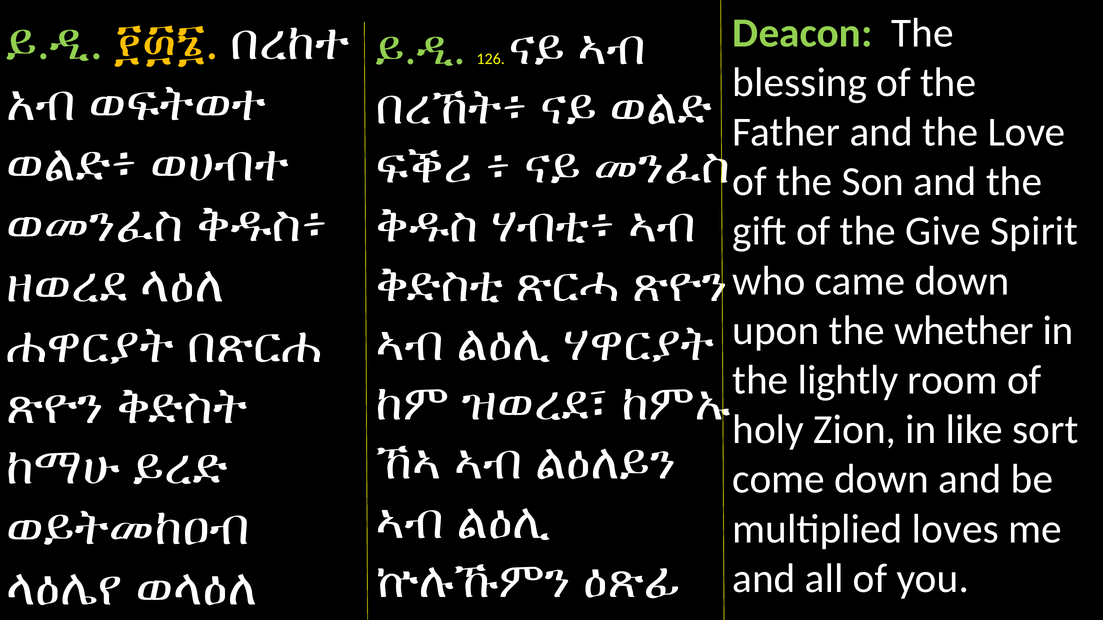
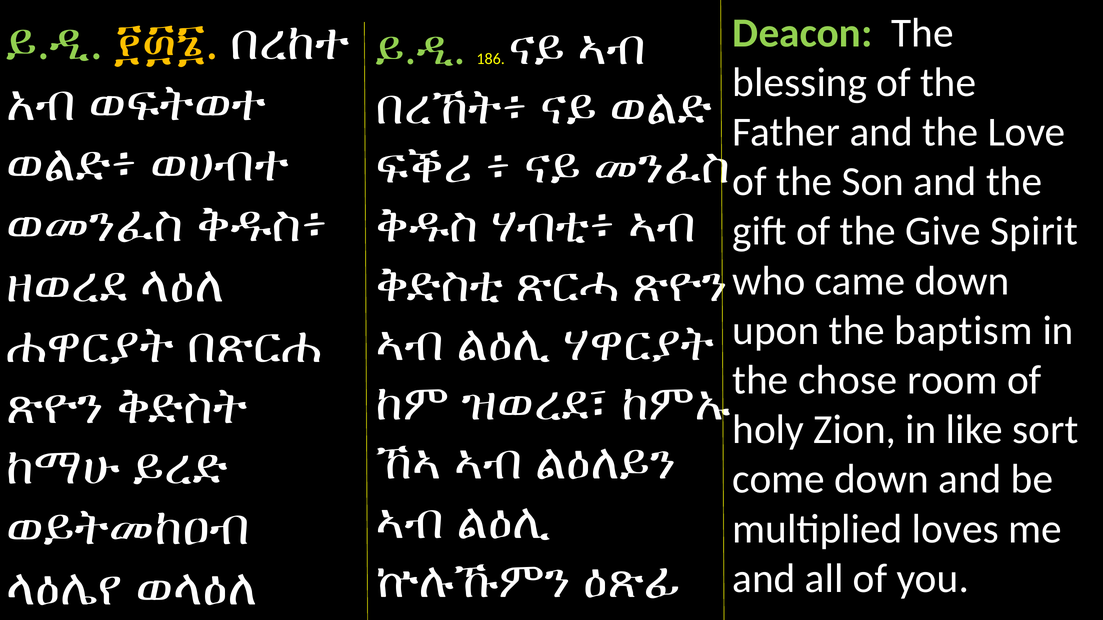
126: 126 -> 186
whether: whether -> baptism
lightly: lightly -> chose
